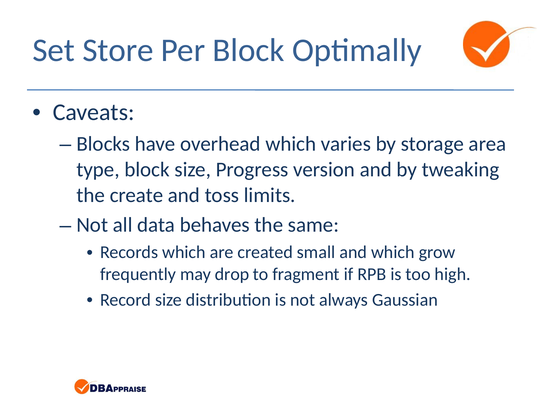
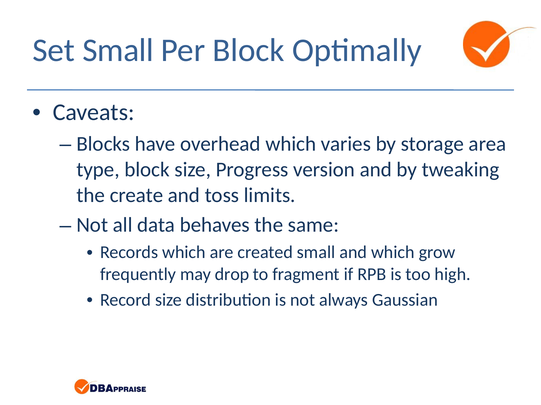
Set Store: Store -> Small
